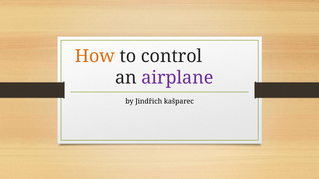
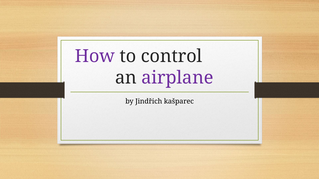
How colour: orange -> purple
